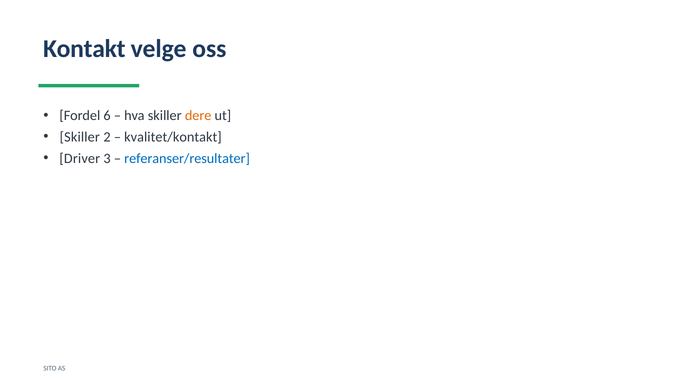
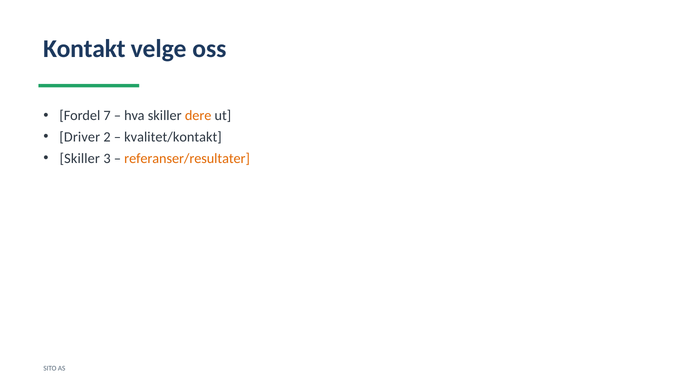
6: 6 -> 7
Skiller at (80, 137): Skiller -> Driver
Driver at (80, 158): Driver -> Skiller
referanser/resultater colour: blue -> orange
